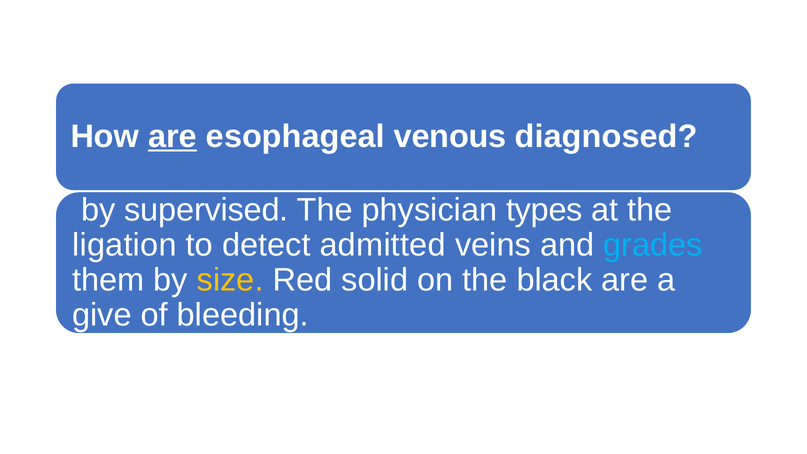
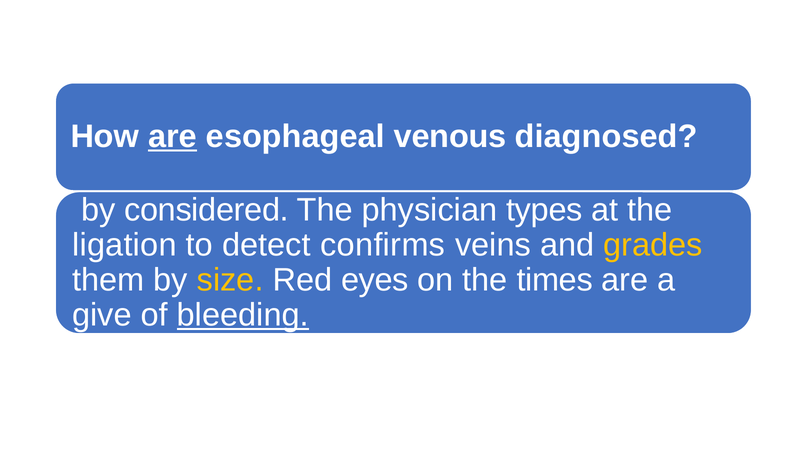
supervised: supervised -> considered
admitted: admitted -> confirms
grades colour: light blue -> yellow
solid: solid -> eyes
black: black -> times
bleeding underline: none -> present
